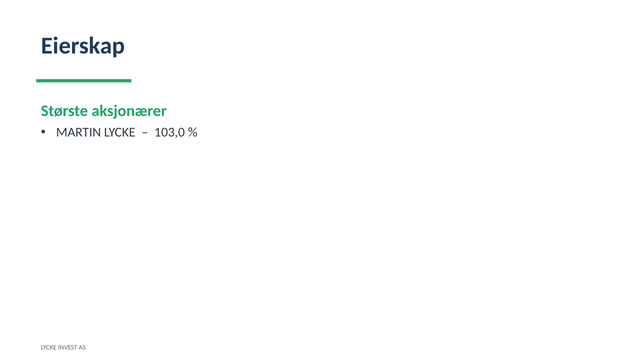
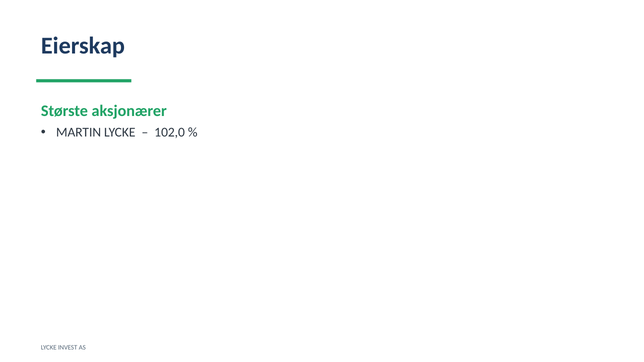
103,0: 103,0 -> 102,0
